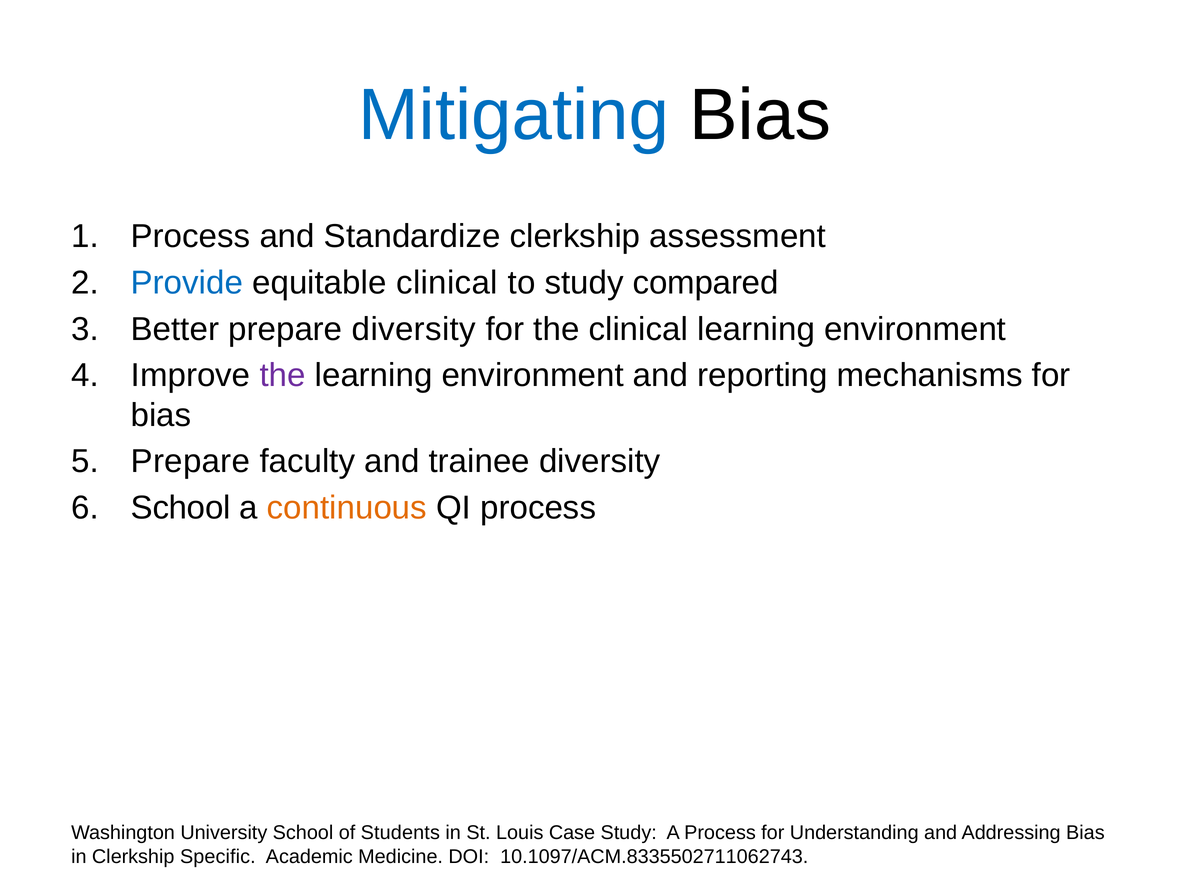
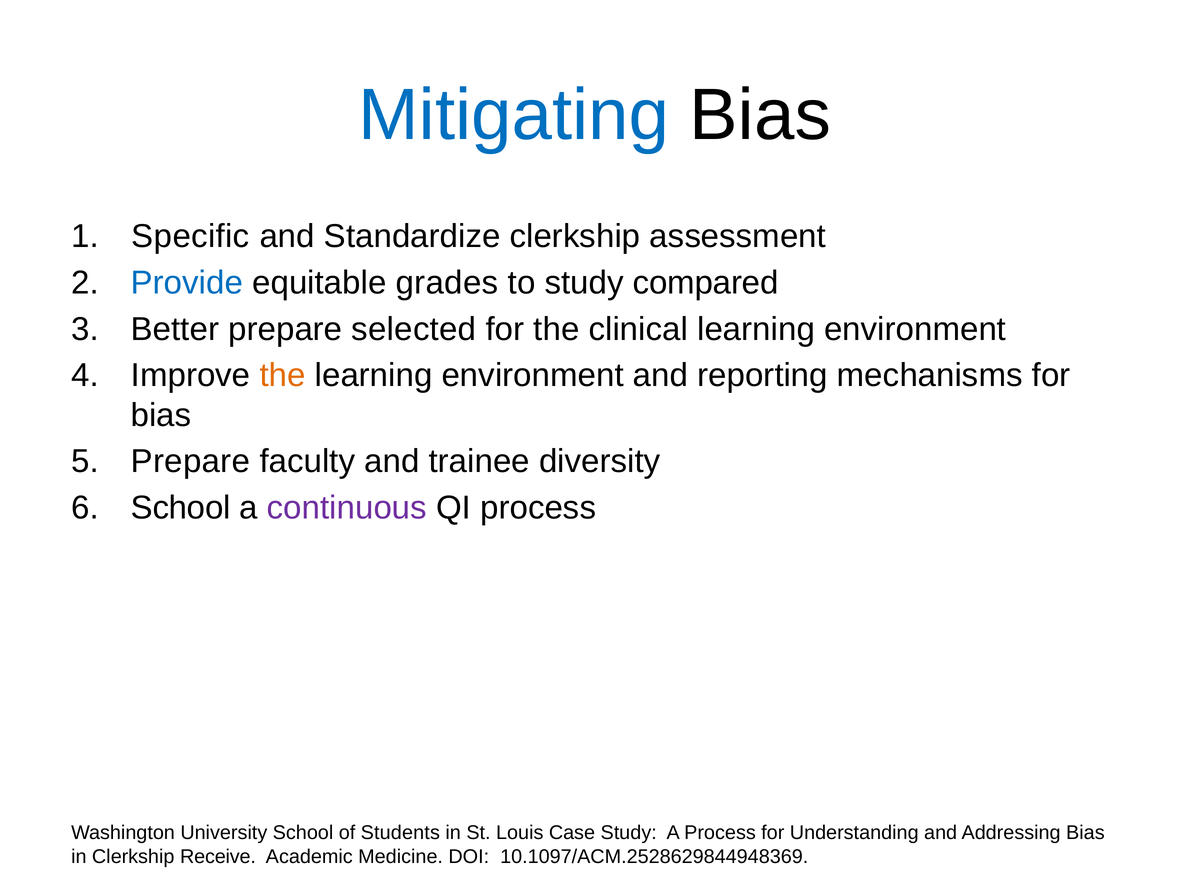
Process at (191, 236): Process -> Specific
equitable clinical: clinical -> grades
prepare diversity: diversity -> selected
the at (282, 375) colour: purple -> orange
continuous colour: orange -> purple
Specific: Specific -> Receive
10.1097/ACM.8335502711062743: 10.1097/ACM.8335502711062743 -> 10.1097/ACM.2528629844948369
